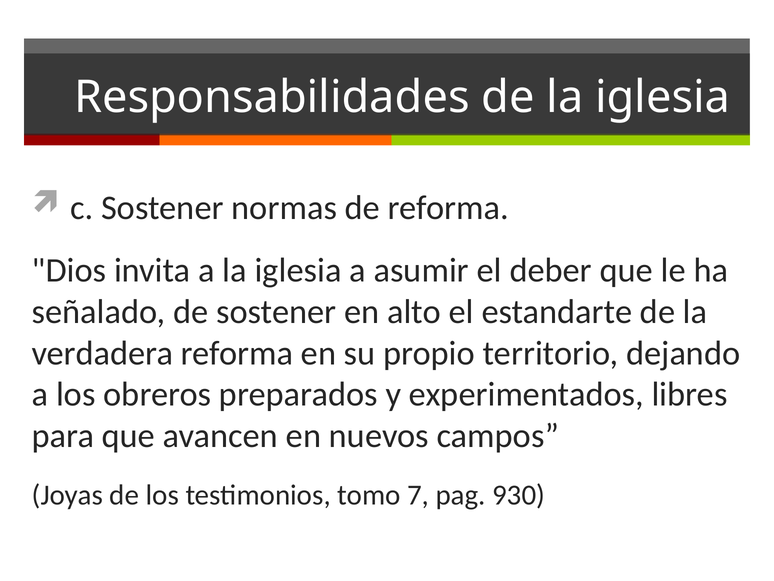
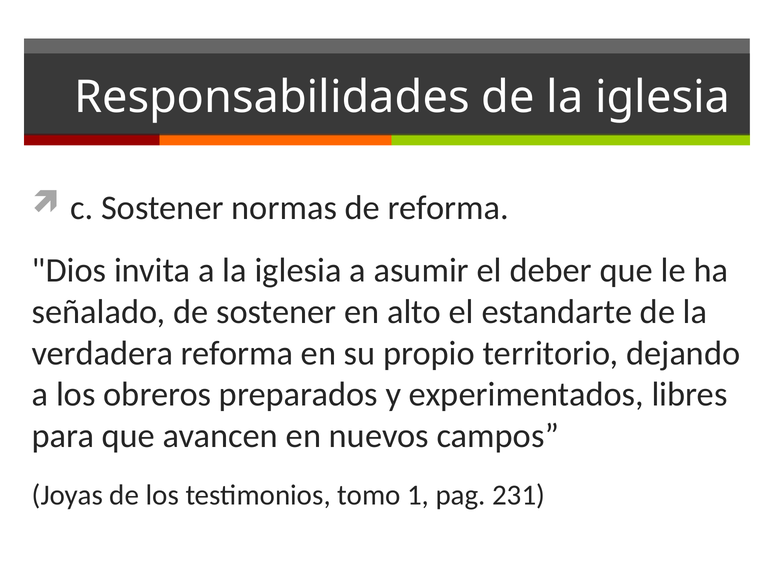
7: 7 -> 1
930: 930 -> 231
